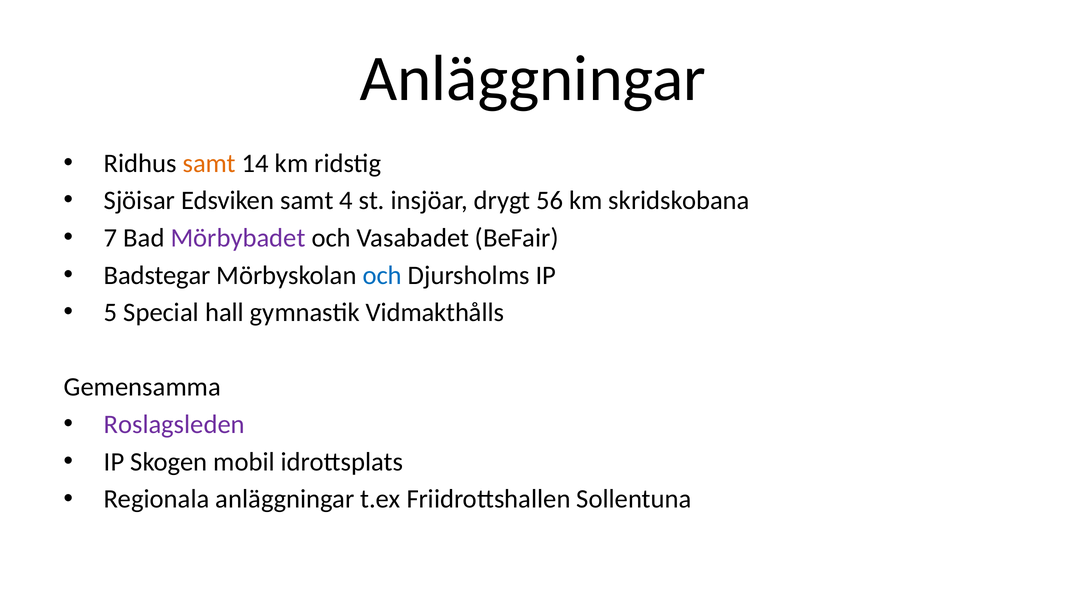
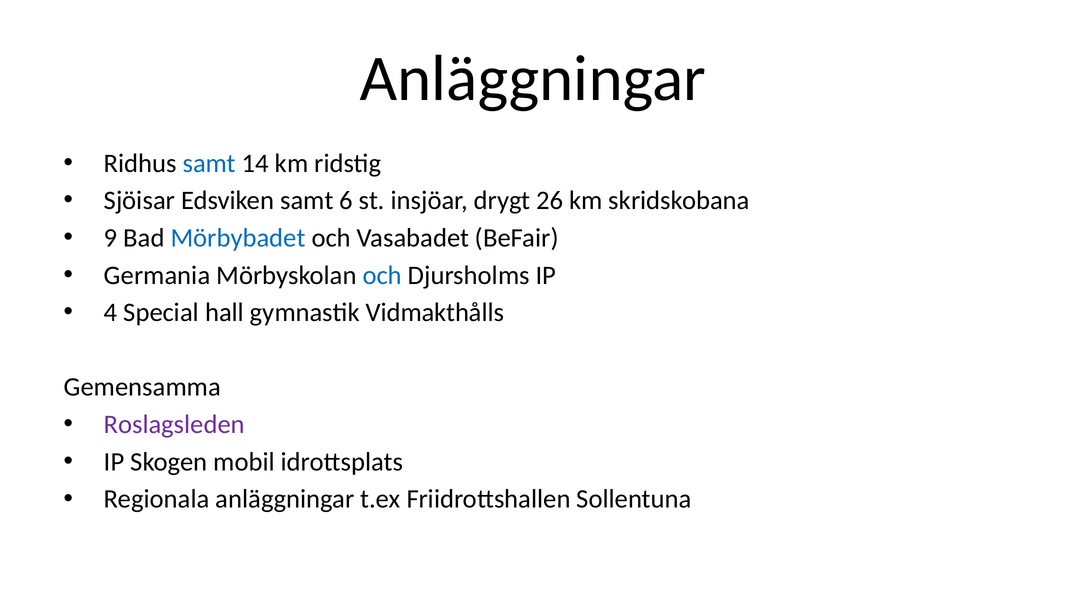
samt at (209, 163) colour: orange -> blue
4: 4 -> 6
56: 56 -> 26
7: 7 -> 9
Mörbybadet colour: purple -> blue
Badstegar: Badstegar -> Germania
5: 5 -> 4
